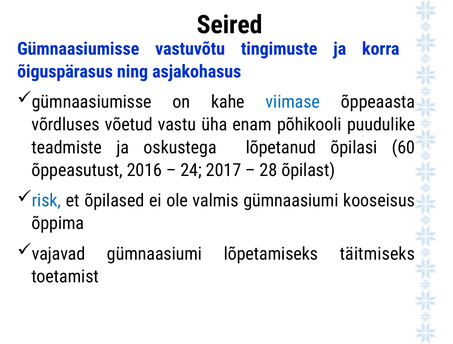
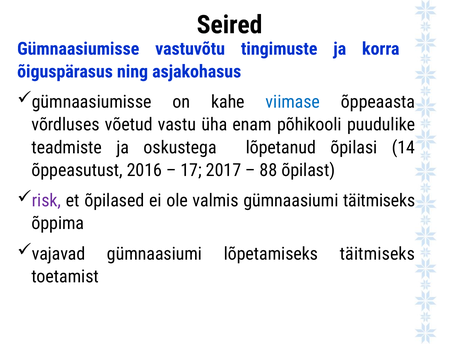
60: 60 -> 14
24: 24 -> 17
28: 28 -> 88
risk colour: blue -> purple
gümnaasiumi kooseisus: kooseisus -> täitmiseks
